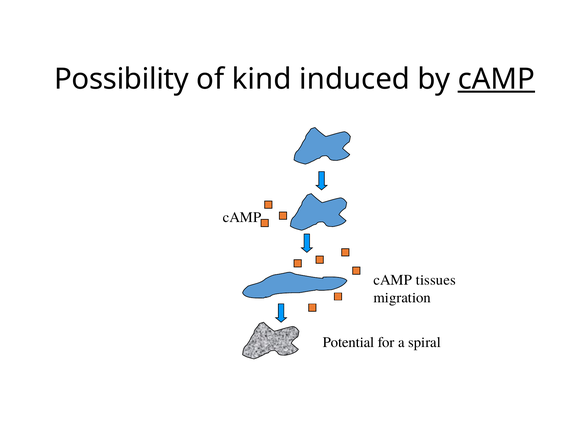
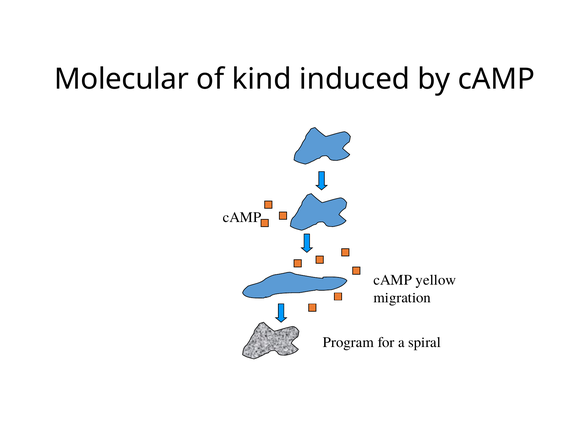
Possibility: Possibility -> Molecular
cAMP at (496, 79) underline: present -> none
tissues: tissues -> yellow
Potential: Potential -> Program
